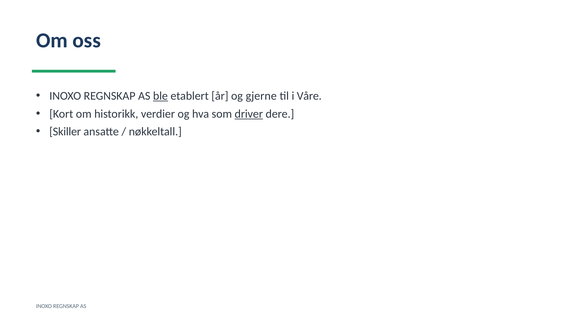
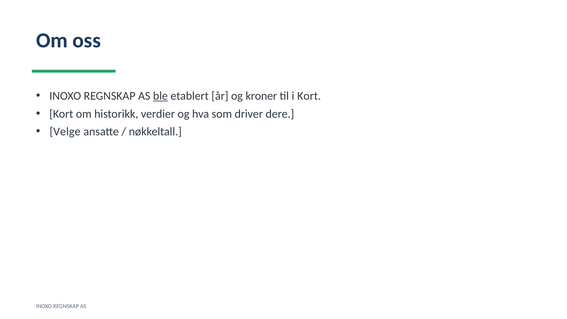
gjerne: gjerne -> kroner
i Våre: Våre -> Kort
driver underline: present -> none
Skiller: Skiller -> Velge
